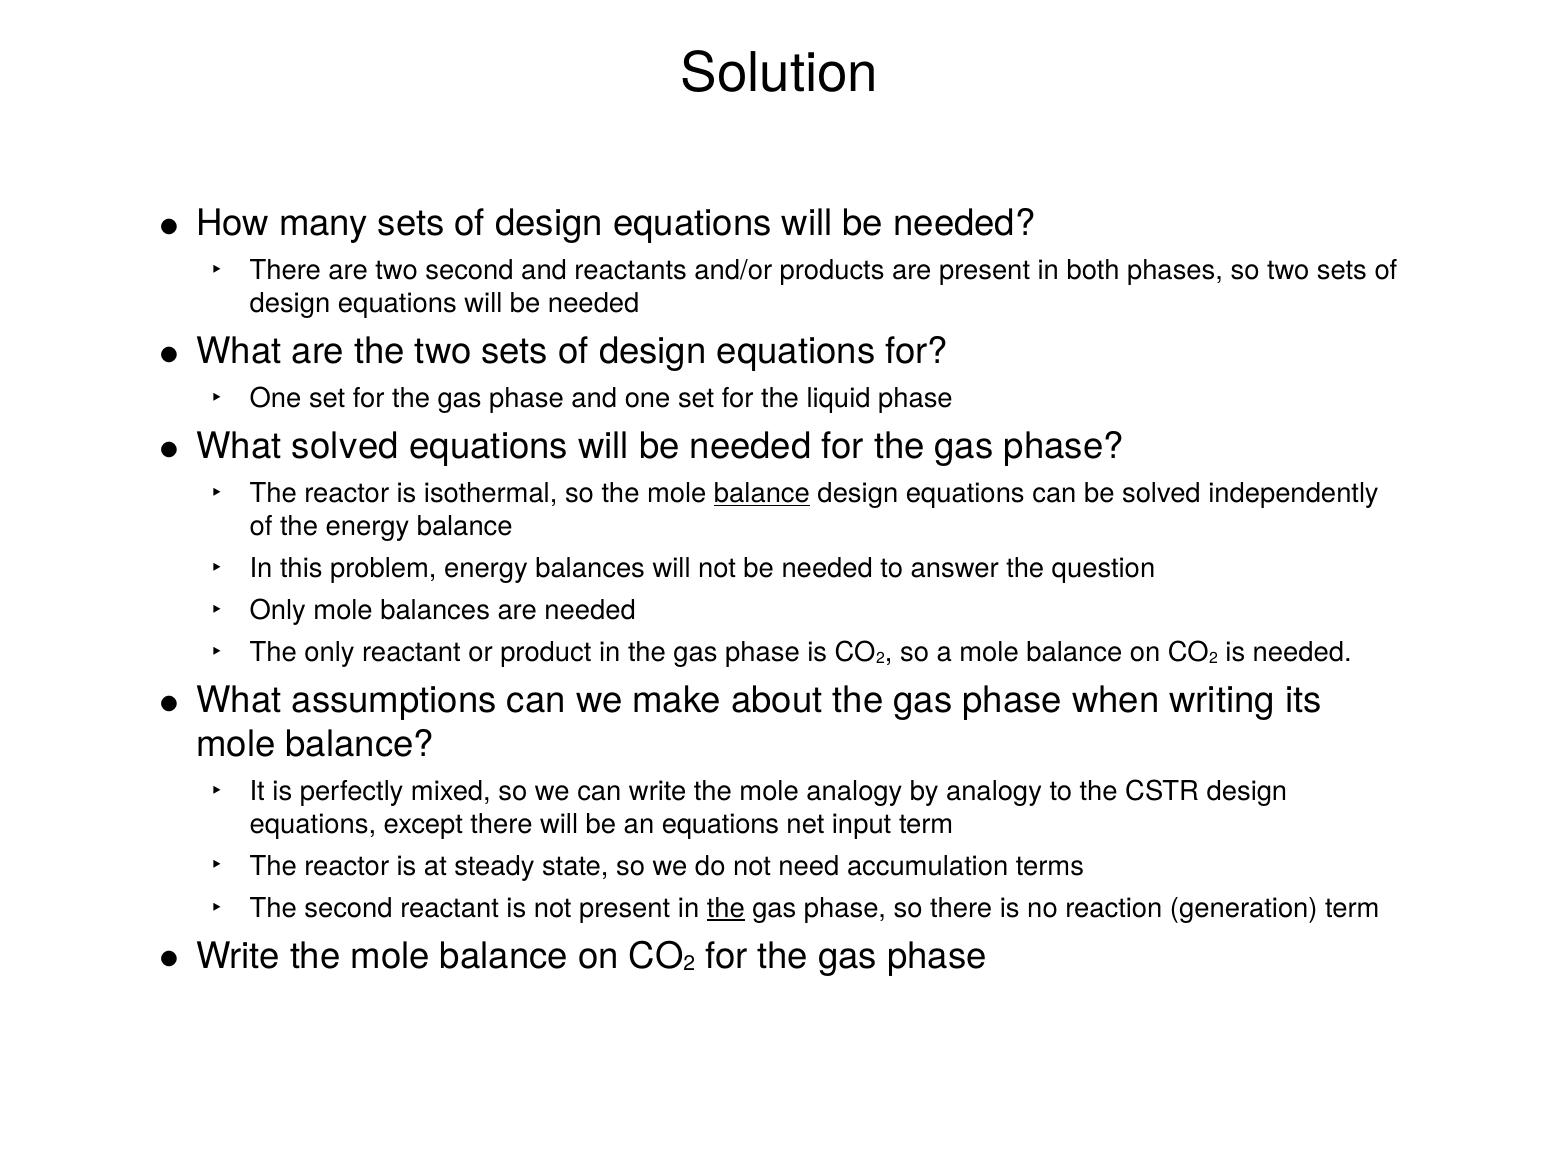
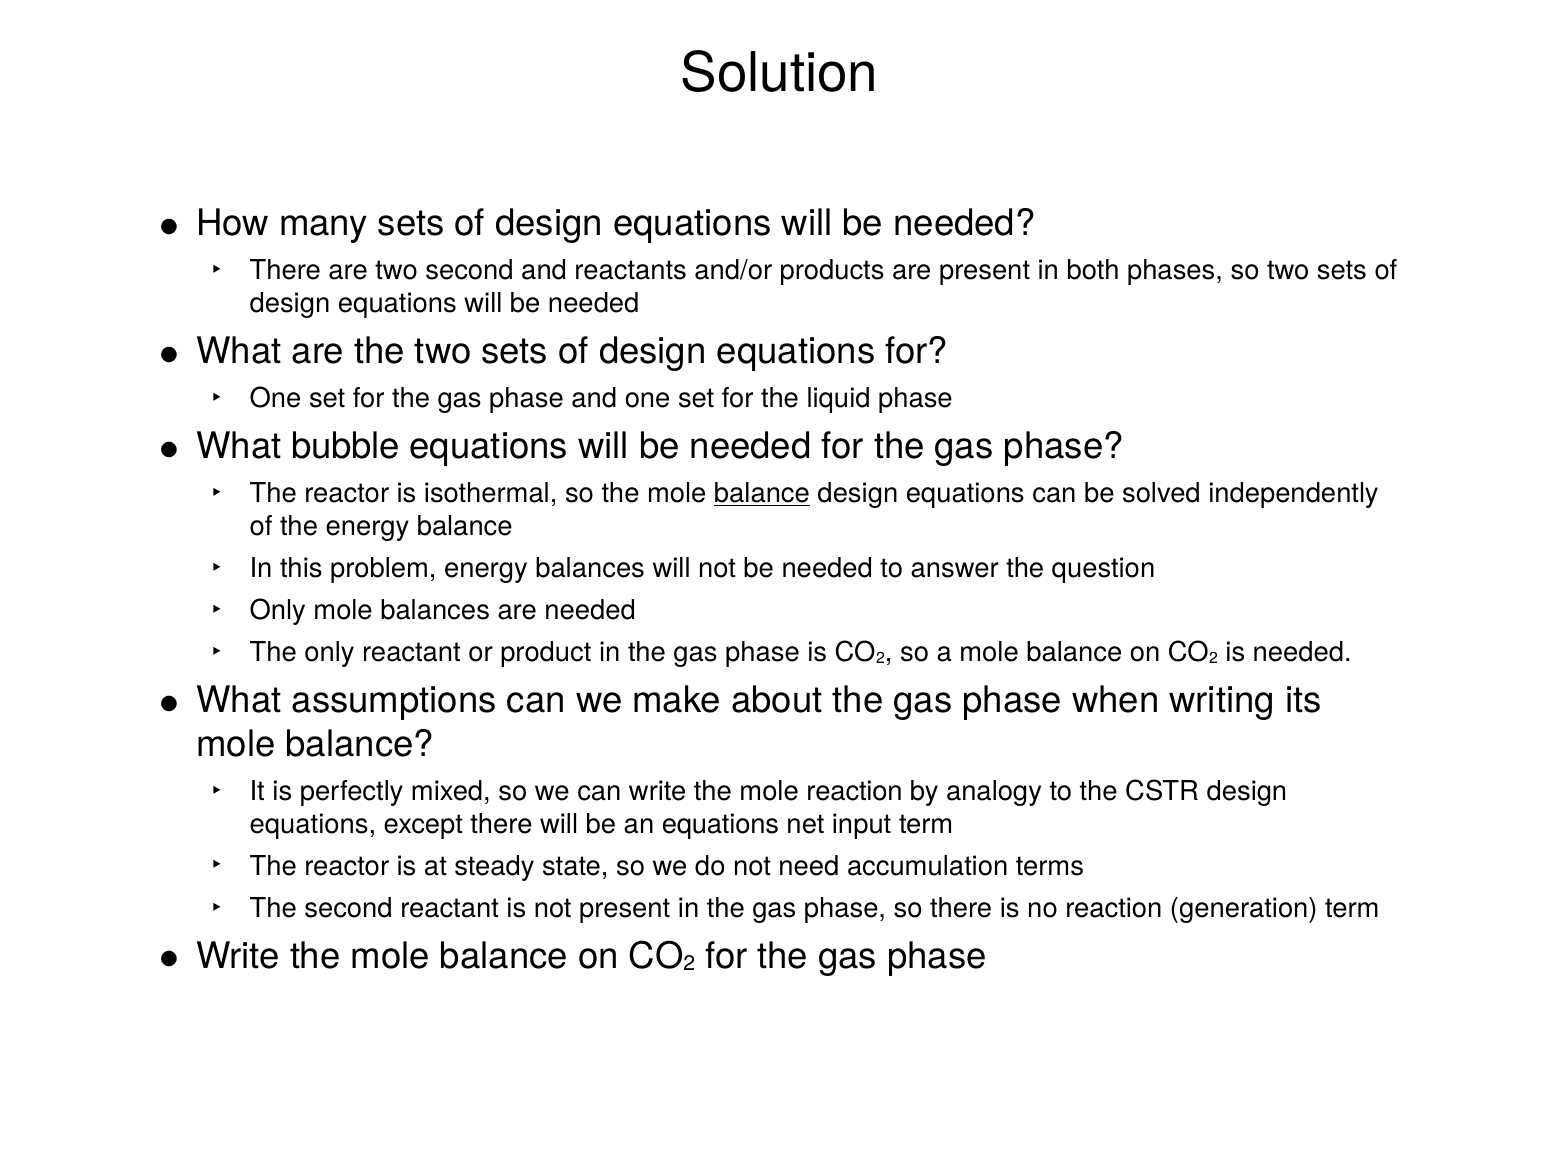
What solved: solved -> bubble
mole analogy: analogy -> reaction
the at (726, 909) underline: present -> none
